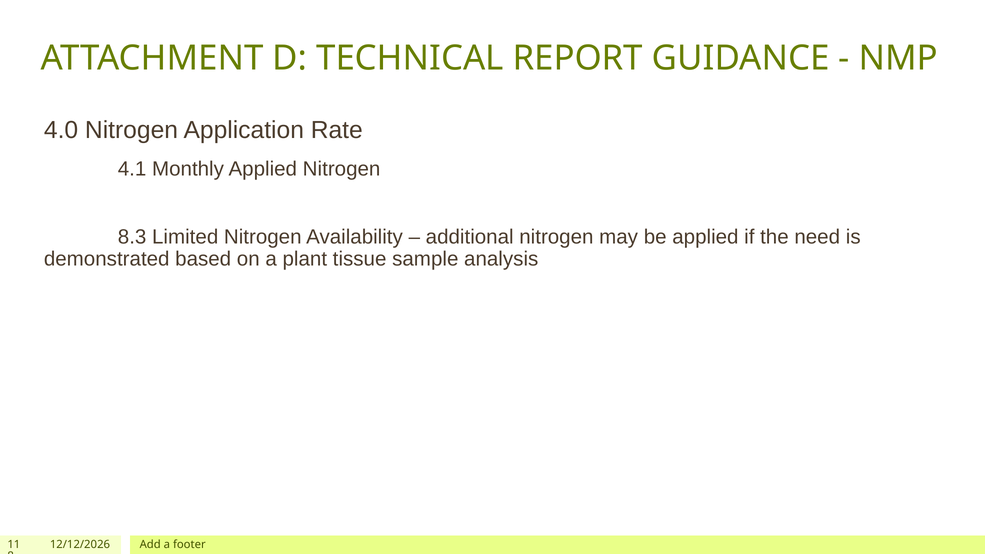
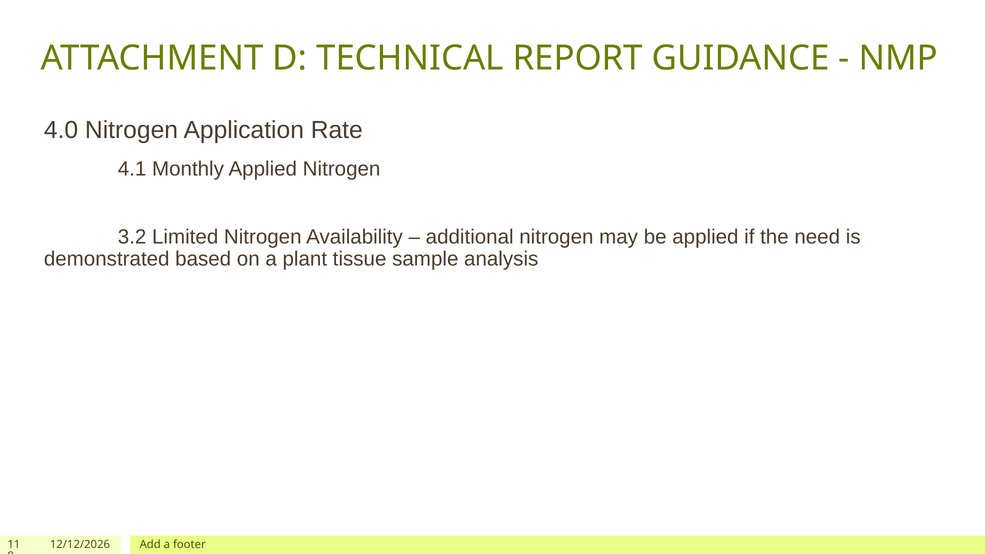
8.3: 8.3 -> 3.2
